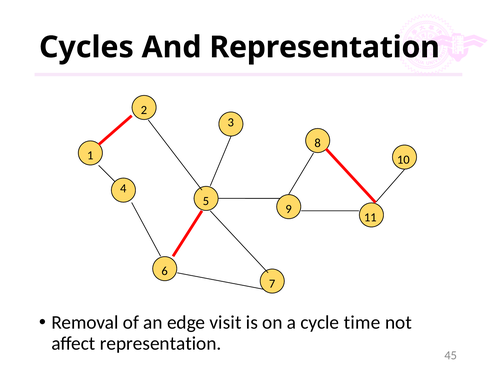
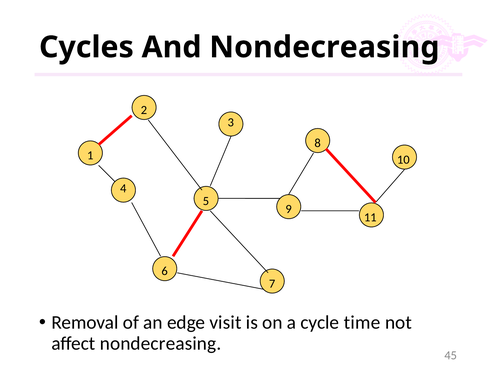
And Representation: Representation -> Nondecreasing
affect representation: representation -> nondecreasing
